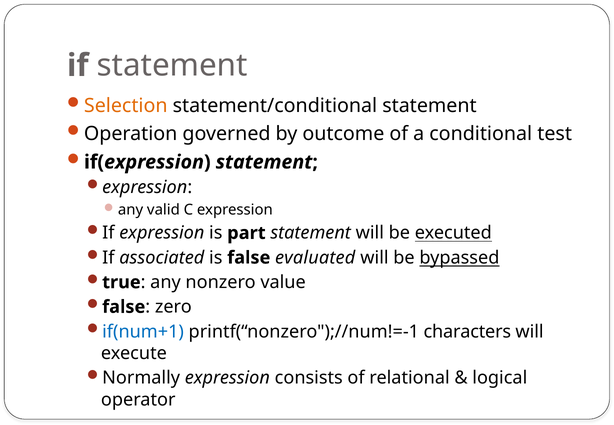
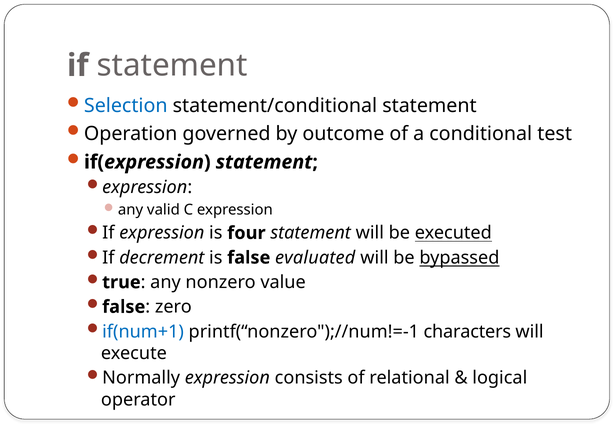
Selection colour: orange -> blue
part: part -> four
associated: associated -> decrement
